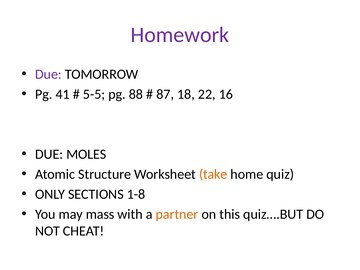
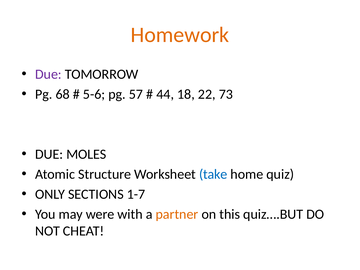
Homework colour: purple -> orange
41: 41 -> 68
5-5: 5-5 -> 5-6
88: 88 -> 57
87: 87 -> 44
16: 16 -> 73
take colour: orange -> blue
1-8: 1-8 -> 1-7
mass: mass -> were
